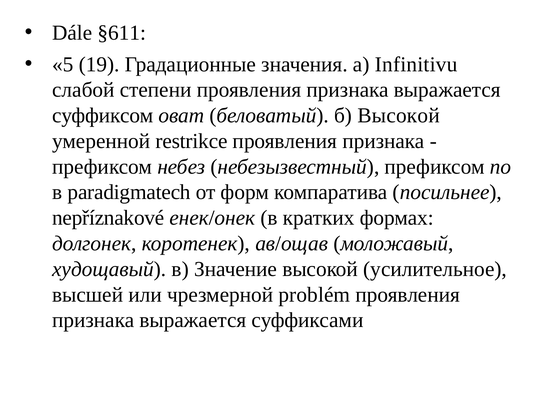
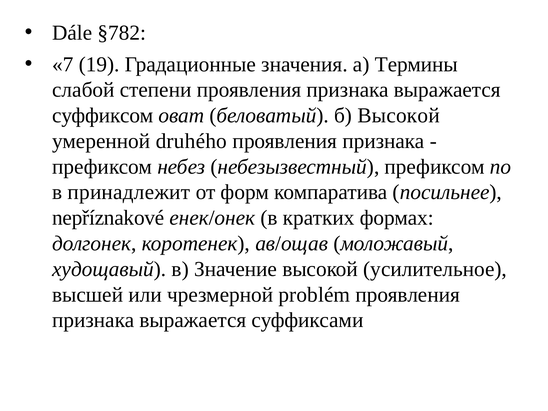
§611: §611 -> §782
5: 5 -> 7
Infinitivu: Infinitivu -> Термины
restrikce: restrikce -> druhého
paradigmatech: paradigmatech -> принадлежит
